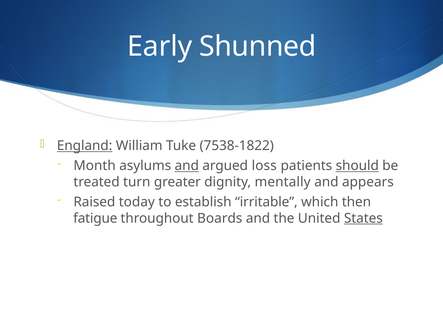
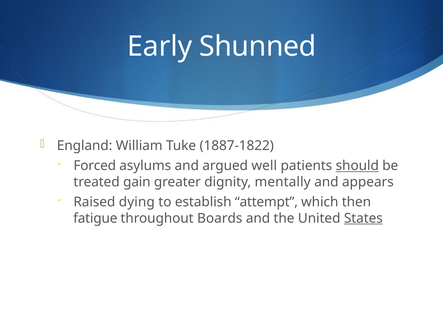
England underline: present -> none
7538-1822: 7538-1822 -> 1887-1822
Month: Month -> Forced
and at (187, 165) underline: present -> none
loss: loss -> well
turn: turn -> gain
today: today -> dying
irritable: irritable -> attempt
